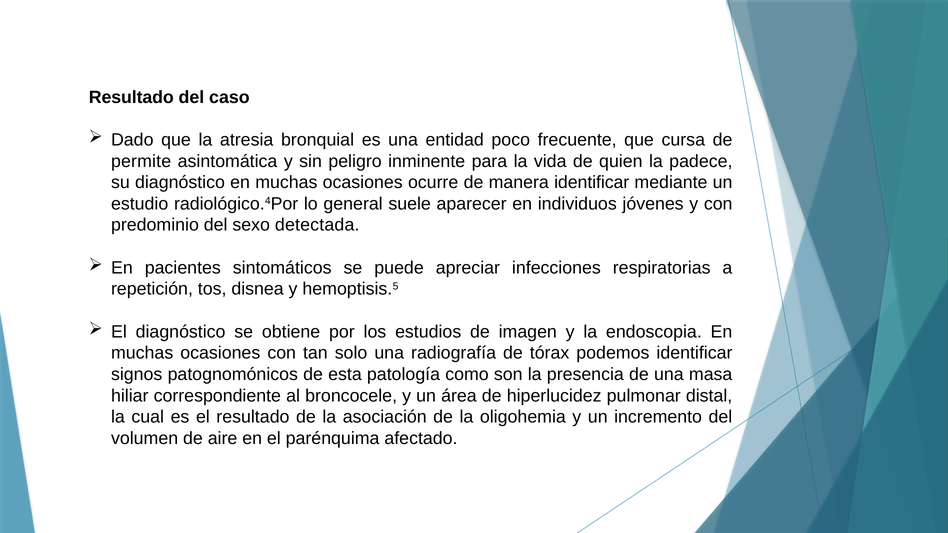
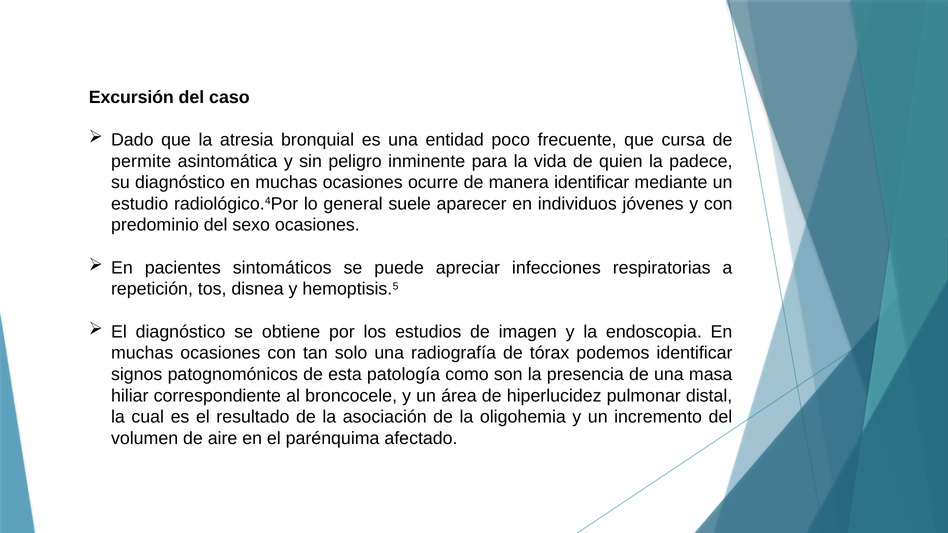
Resultado at (131, 97): Resultado -> Excursión
sexo detectada: detectada -> ocasiones
